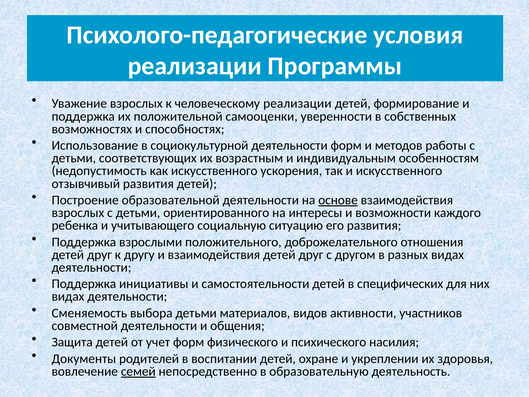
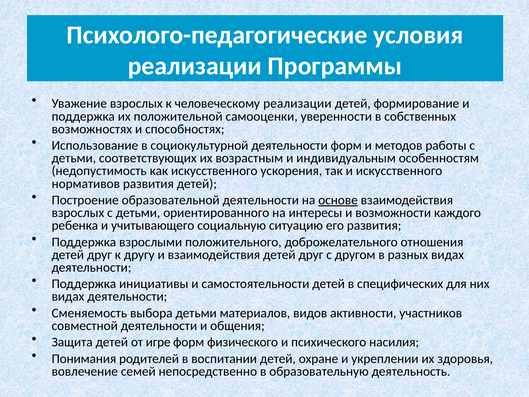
отзывчивый: отзывчивый -> нормативов
учет: учет -> игре
Документы: Документы -> Понимания
семей underline: present -> none
